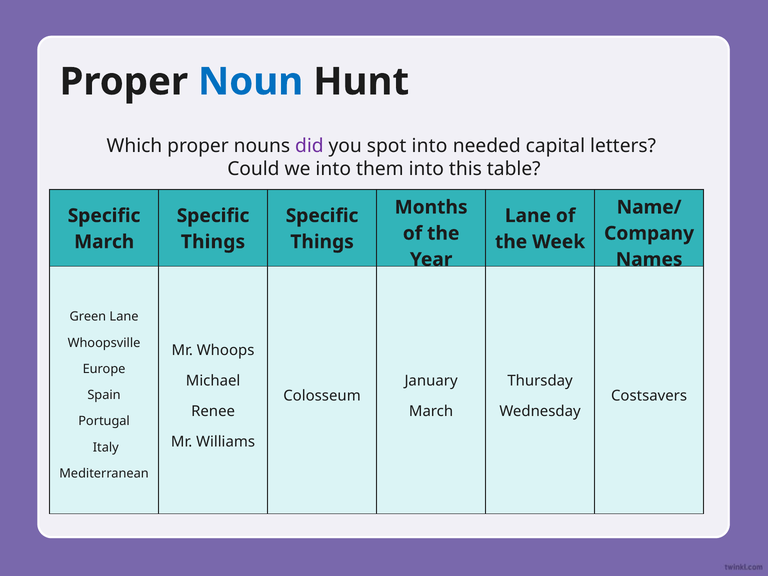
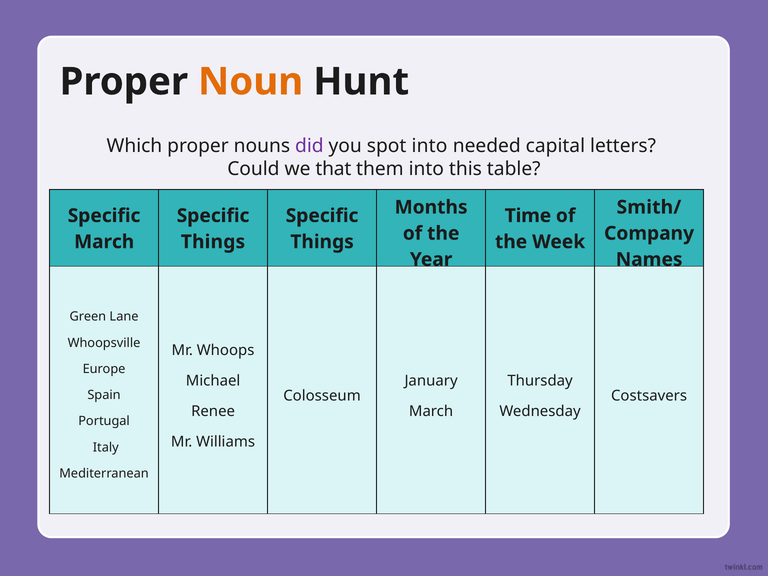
Noun colour: blue -> orange
we into: into -> that
Name/: Name/ -> Smith/
Lane at (528, 216): Lane -> Time
